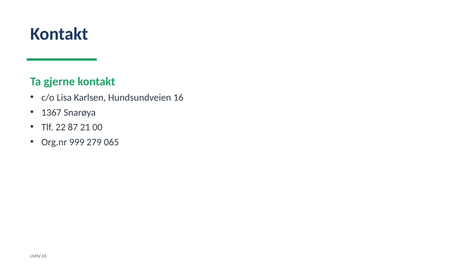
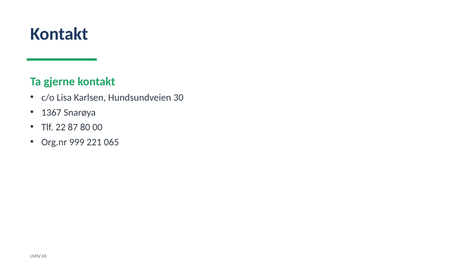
16: 16 -> 30
21: 21 -> 80
279: 279 -> 221
